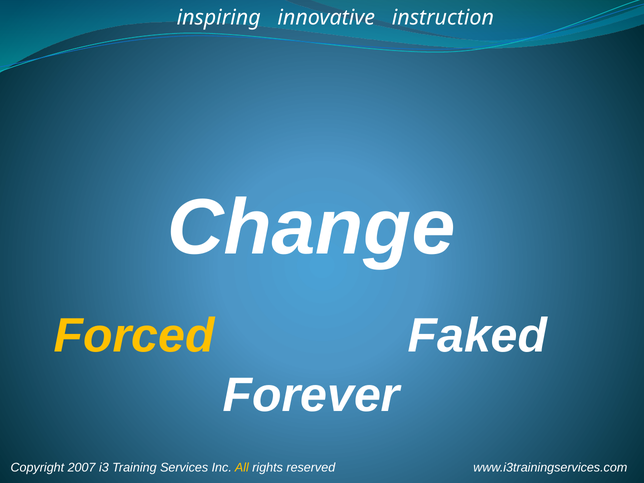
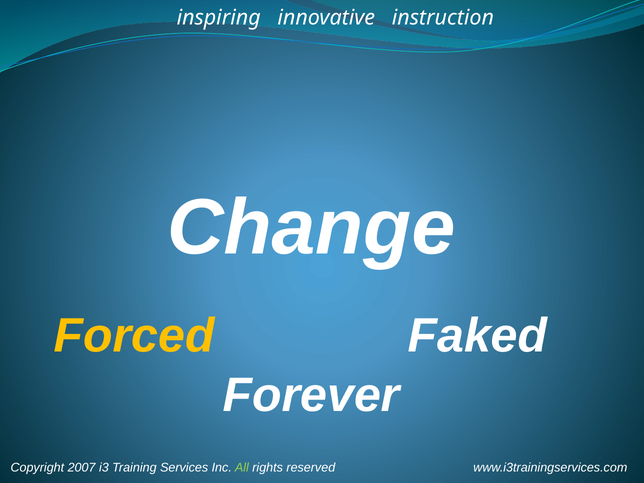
All colour: yellow -> light green
